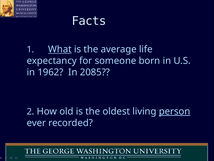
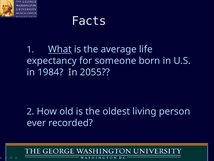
1962: 1962 -> 1984
2085: 2085 -> 2055
person underline: present -> none
